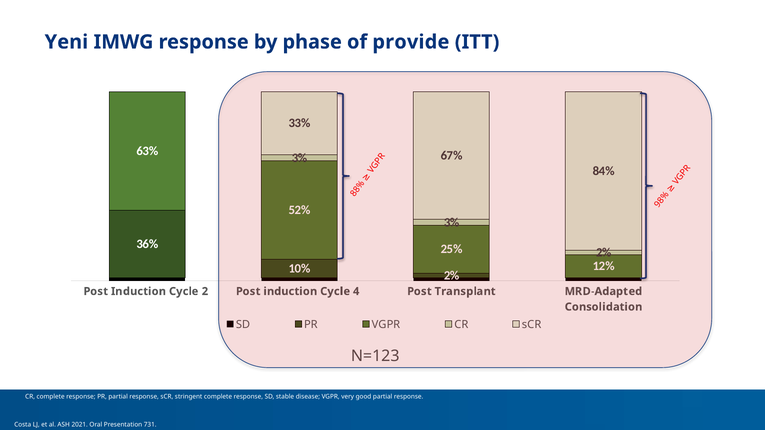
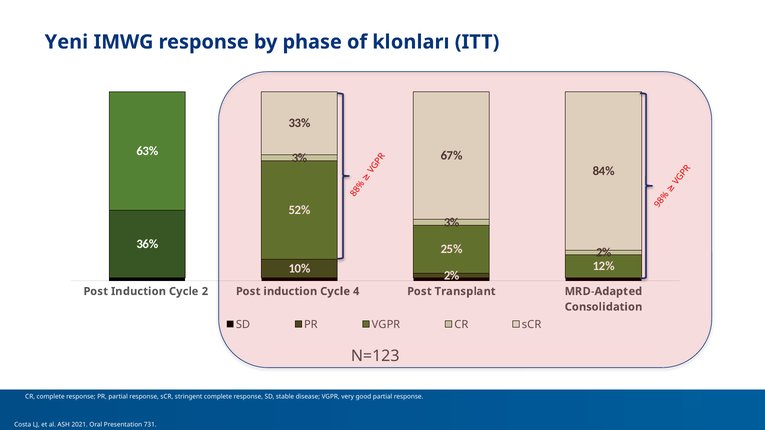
provide: provide -> klonları
